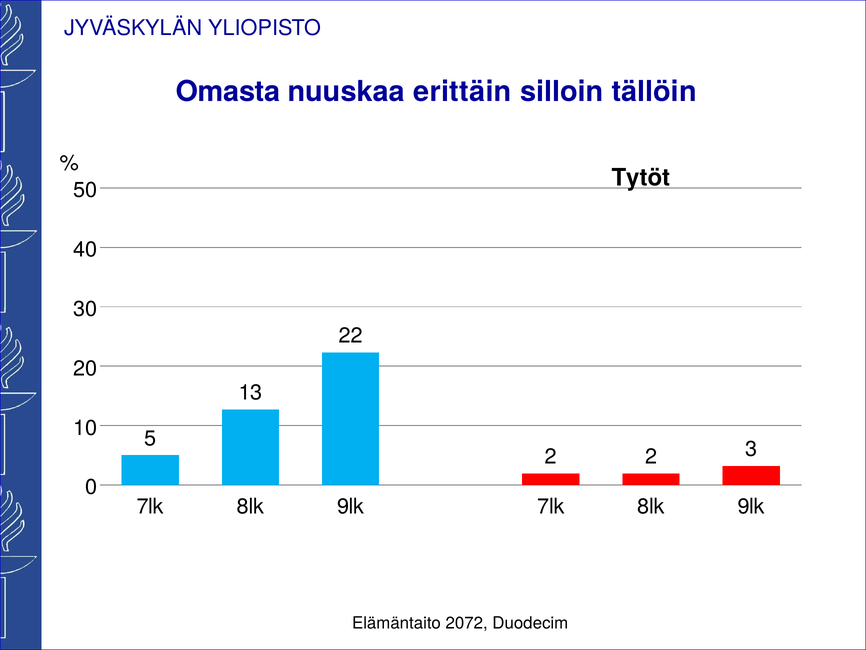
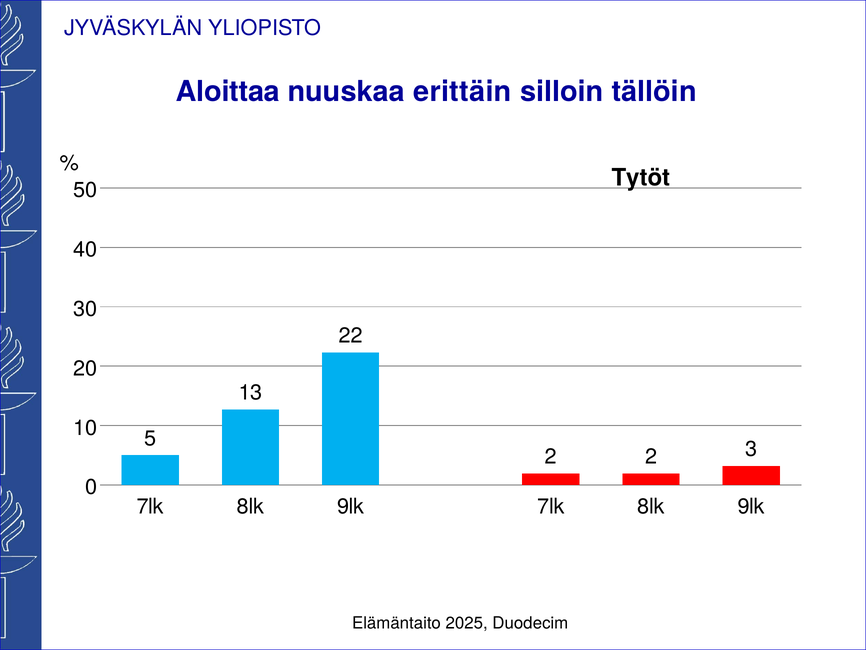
Omasta: Omasta -> Aloittaa
2072: 2072 -> 2025
